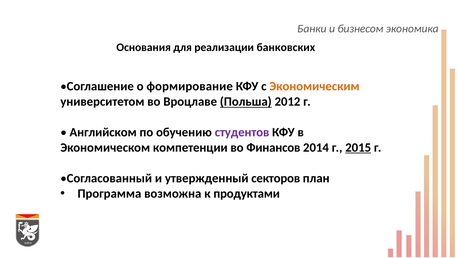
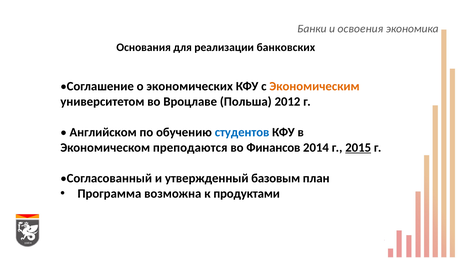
бизнесом: бизнесом -> освоения
формирование: формирование -> экономических
Польша underline: present -> none
студентов colour: purple -> blue
компетенции: компетенции -> преподаются
секторов: секторов -> базовым
